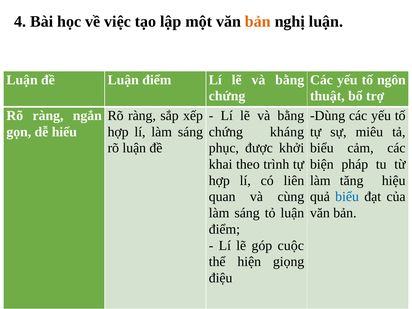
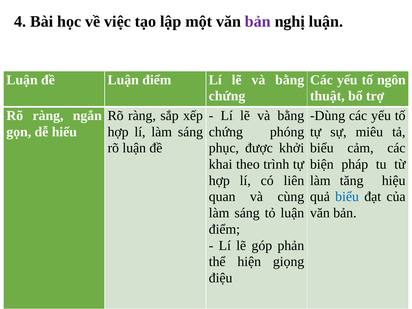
bản at (258, 22) colour: orange -> purple
kháng: kháng -> phóng
cuộc: cuộc -> phản
